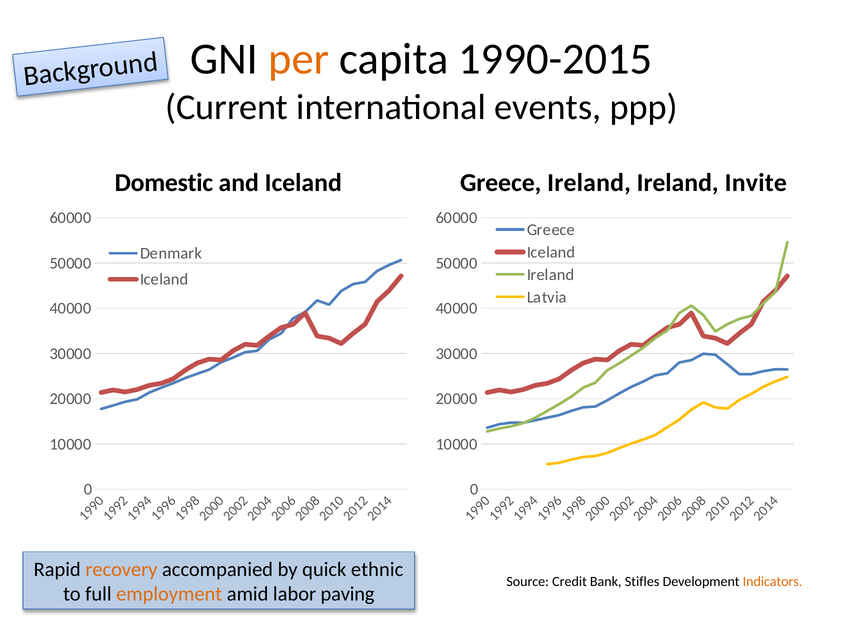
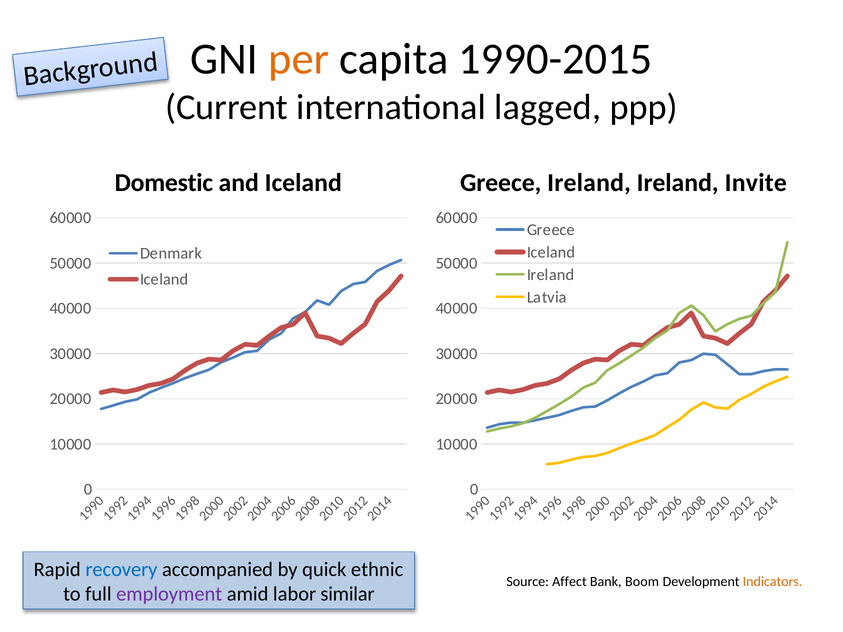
events: events -> lagged
recovery colour: orange -> blue
Credit: Credit -> Affect
Stifles: Stifles -> Boom
employment colour: orange -> purple
paving: paving -> similar
